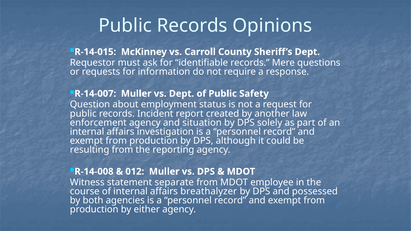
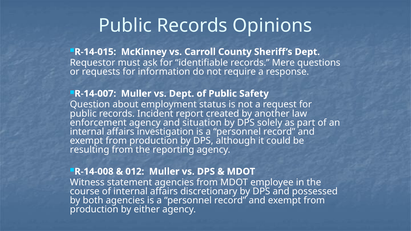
statement separate: separate -> agencies
breathalyzer: breathalyzer -> discretionary
